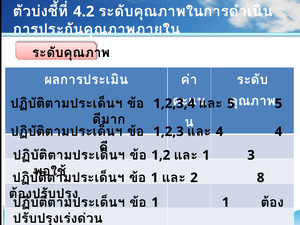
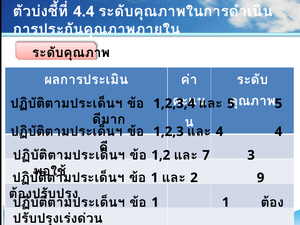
4.2: 4.2 -> 4.4
1 at (206, 155): 1 -> 7
8: 8 -> 9
